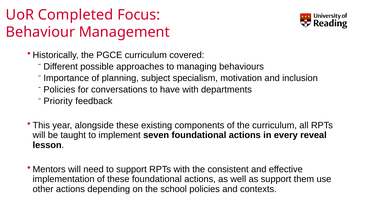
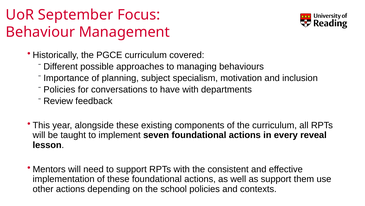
Completed: Completed -> September
Priority: Priority -> Review
